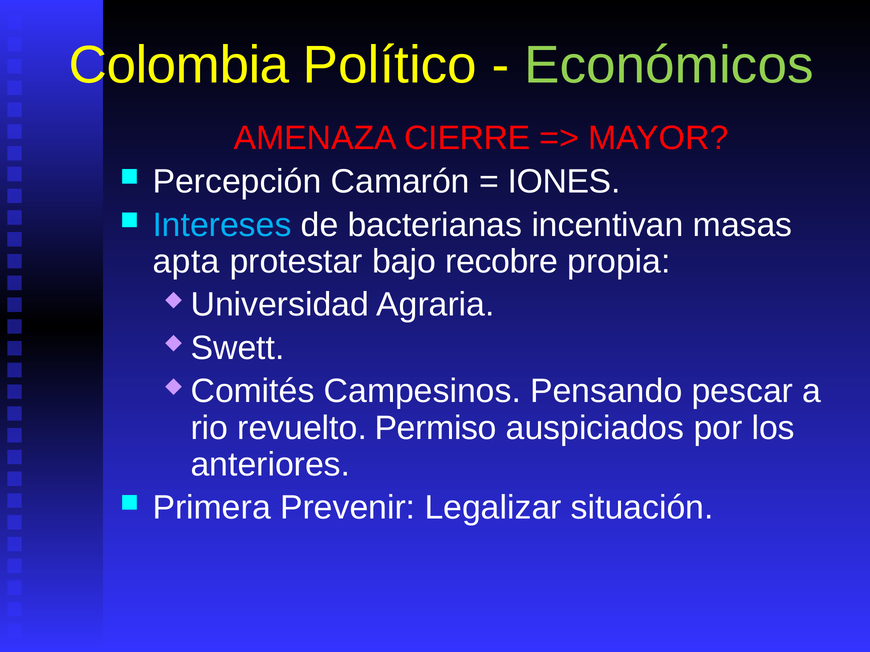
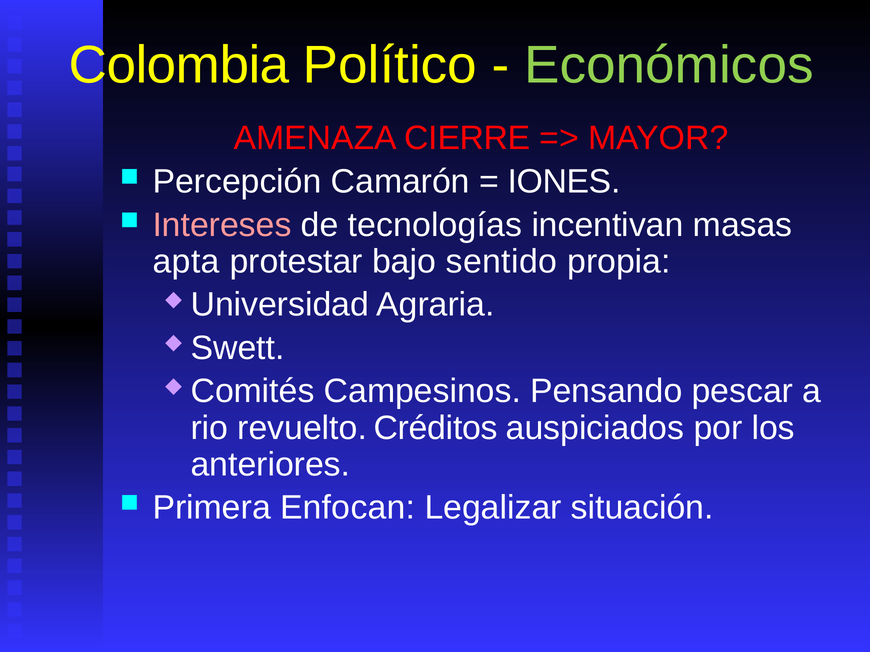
Intereses colour: light blue -> pink
bacterianas: bacterianas -> tecnologías
recobre: recobre -> sentido
Permiso: Permiso -> Créditos
Prevenir: Prevenir -> Enfocan
